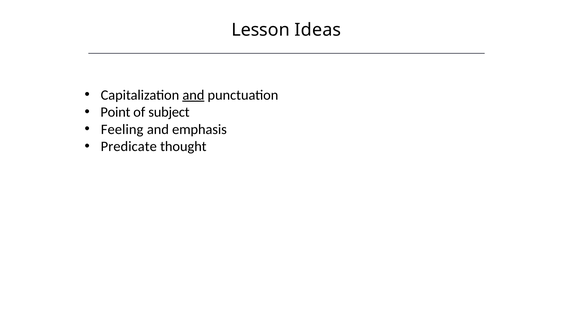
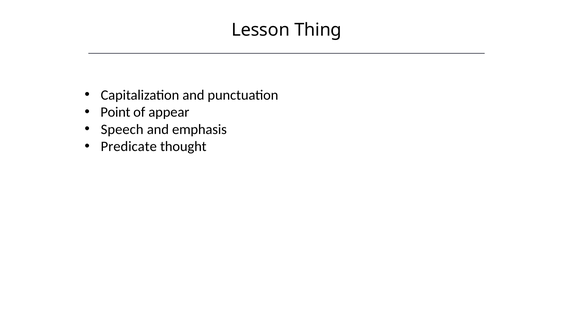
Ideas: Ideas -> Thing
and at (193, 95) underline: present -> none
subject: subject -> appear
Feeling: Feeling -> Speech
